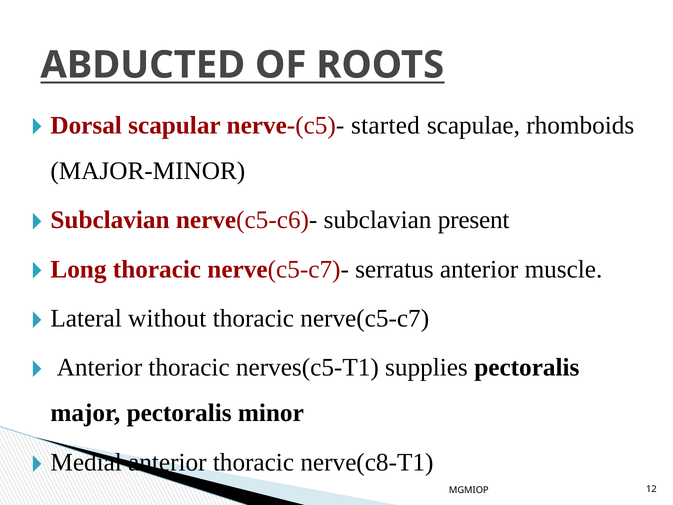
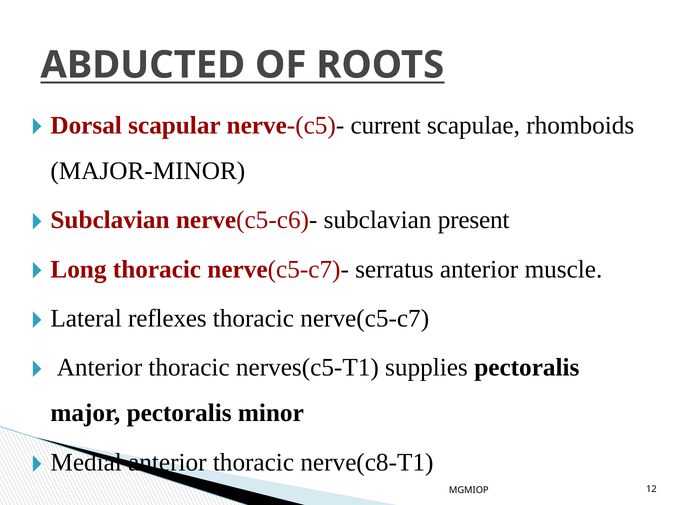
started: started -> current
without: without -> reflexes
